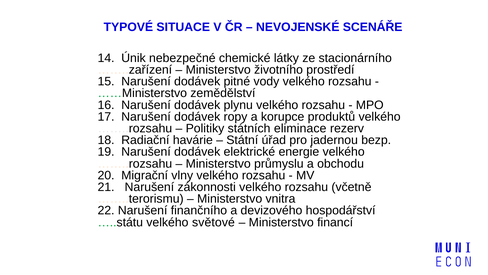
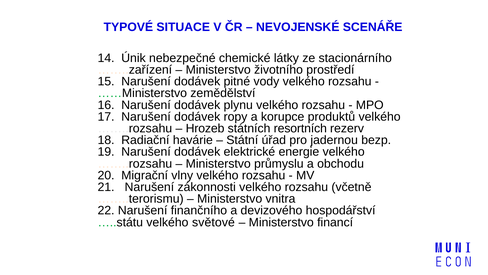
Politiky: Politiky -> Hrozeb
eliminace: eliminace -> resortních
